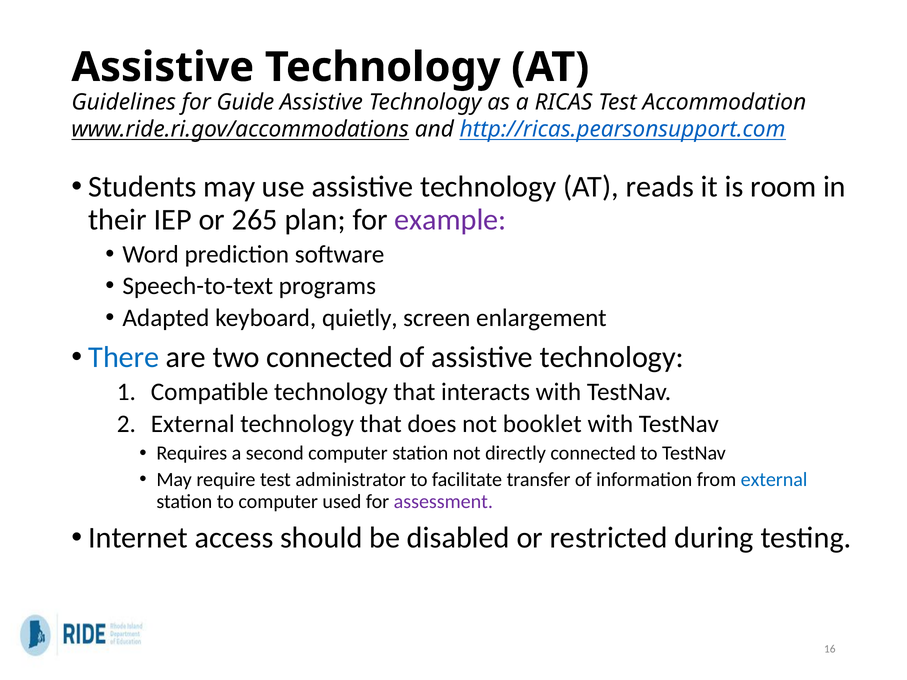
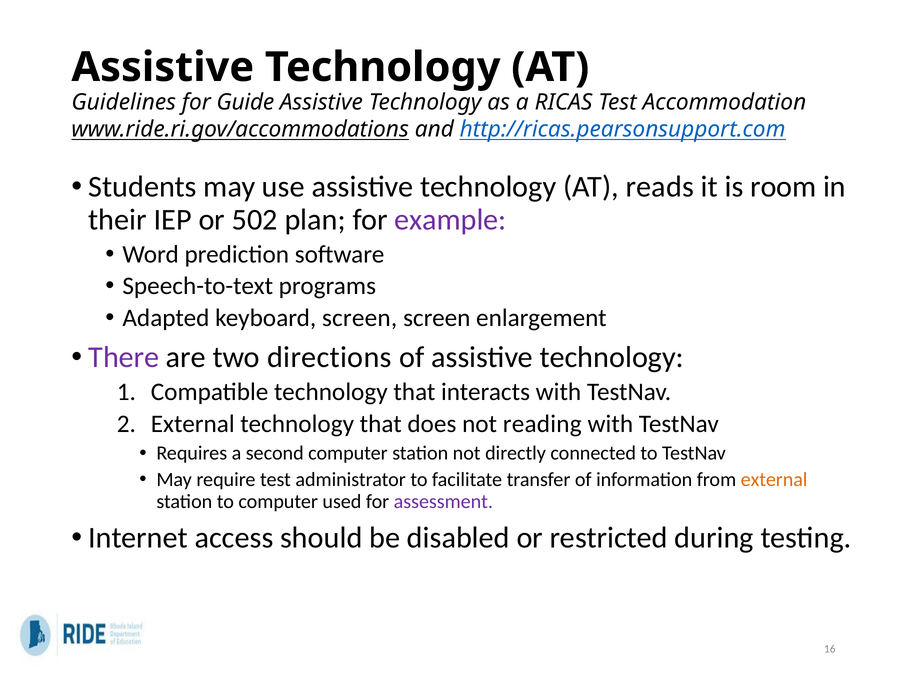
265: 265 -> 502
keyboard quietly: quietly -> screen
There colour: blue -> purple
two connected: connected -> directions
booklet: booklet -> reading
external at (774, 480) colour: blue -> orange
